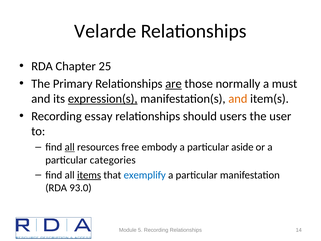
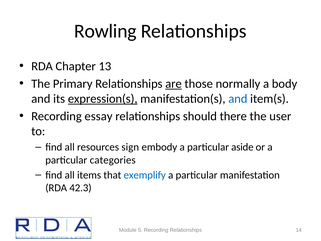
Velarde: Velarde -> Rowling
25: 25 -> 13
must: must -> body
and at (238, 99) colour: orange -> blue
users: users -> there
all at (70, 147) underline: present -> none
free: free -> sign
items underline: present -> none
93.0: 93.0 -> 42.3
